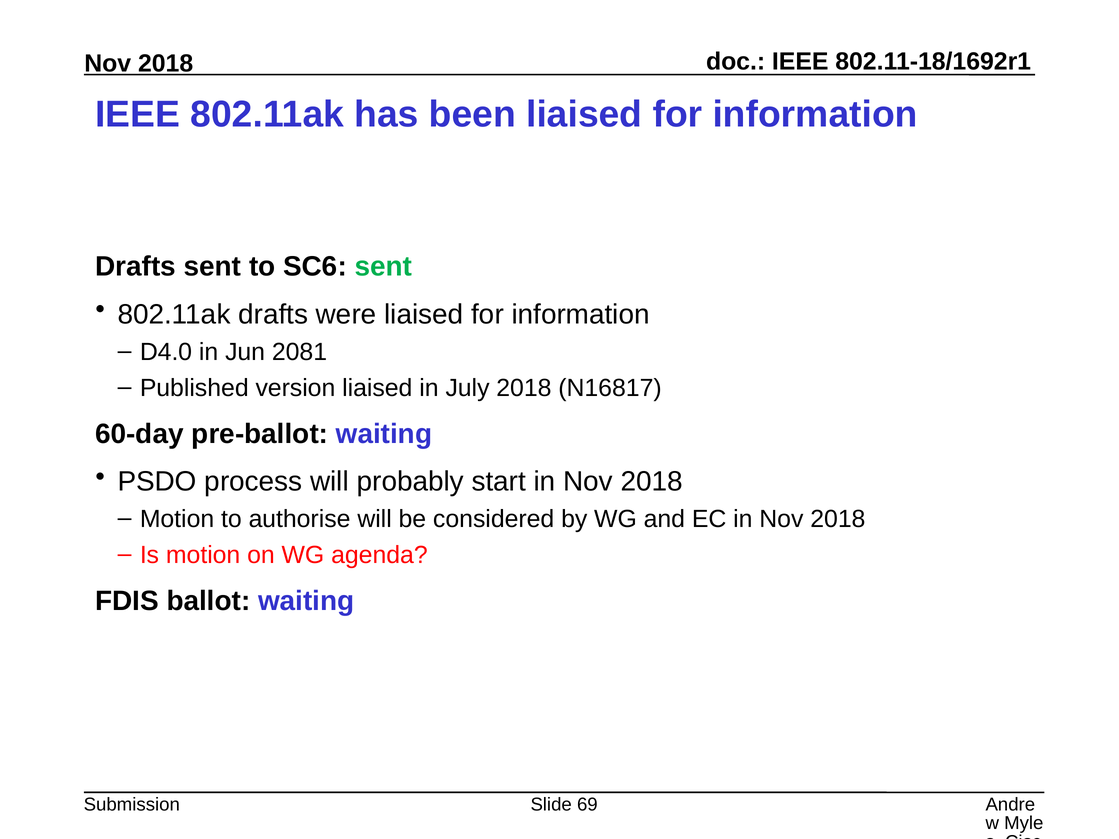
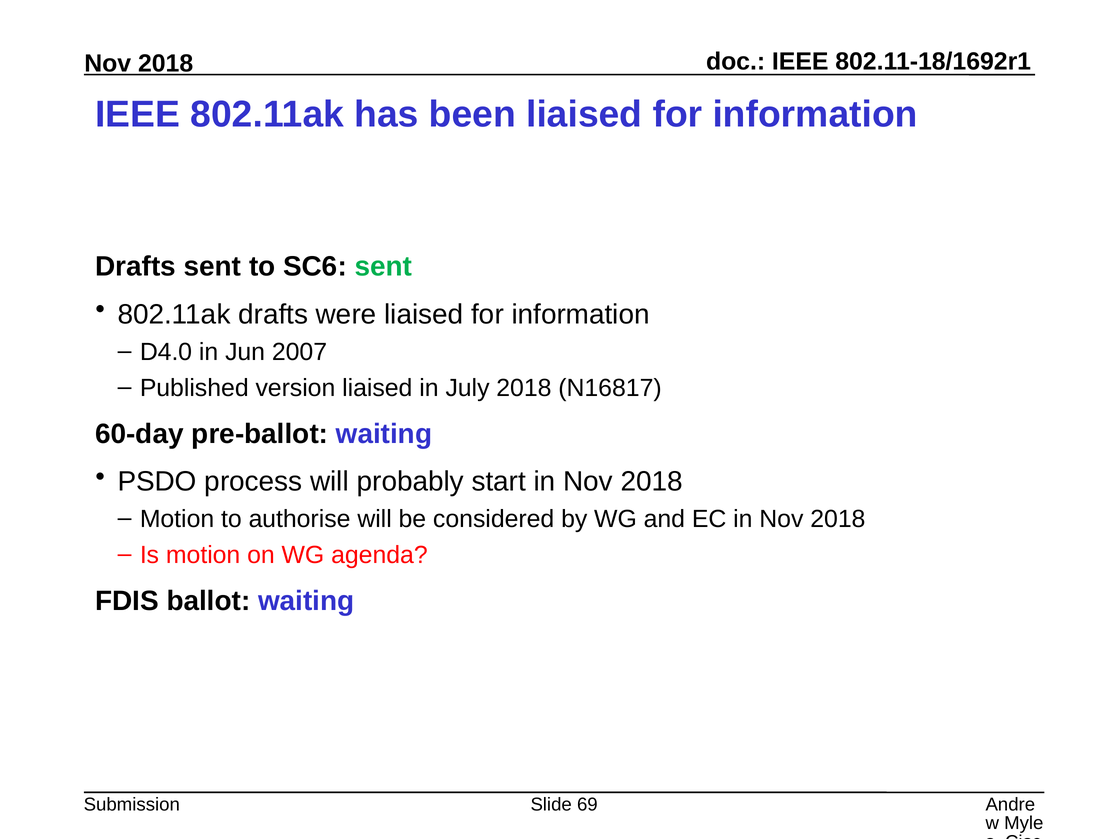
2081: 2081 -> 2007
